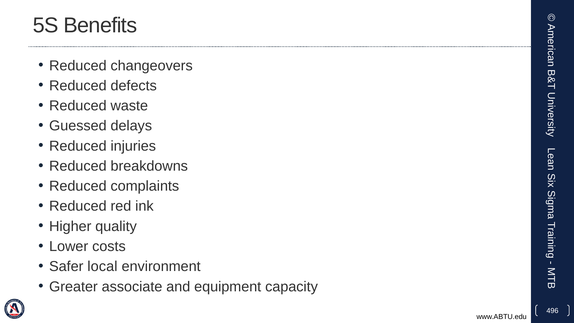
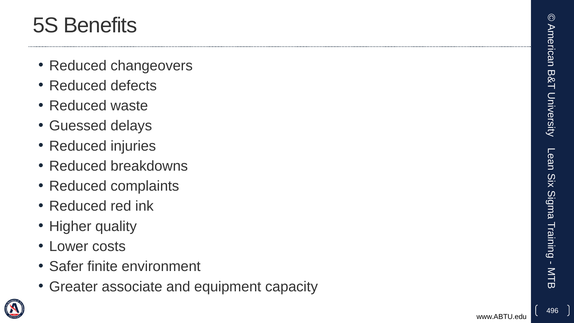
local: local -> finite
